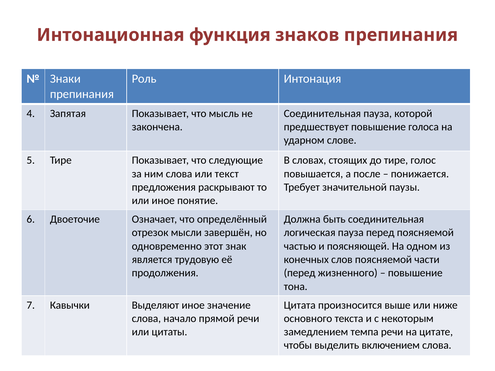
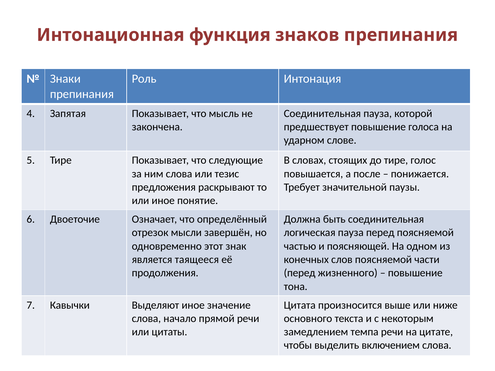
текст: текст -> тезис
трудовую: трудовую -> таящееся
